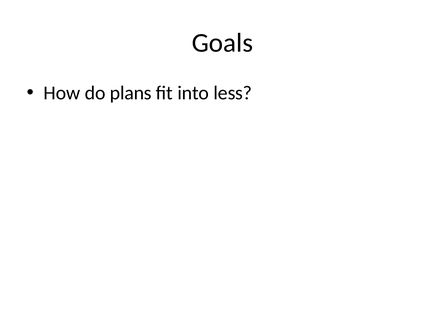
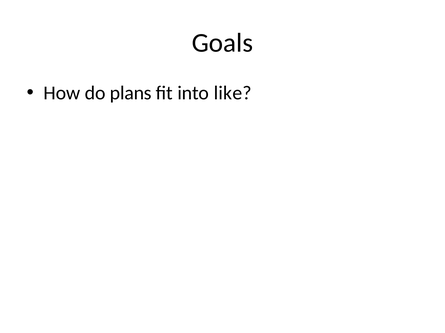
less: less -> like
